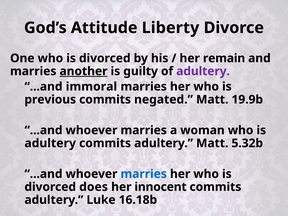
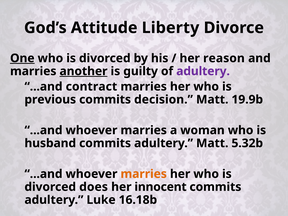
One underline: none -> present
remain: remain -> reason
immoral: immoral -> contract
negated: negated -> decision
adultery at (50, 143): adultery -> husband
marries at (144, 174) colour: blue -> orange
